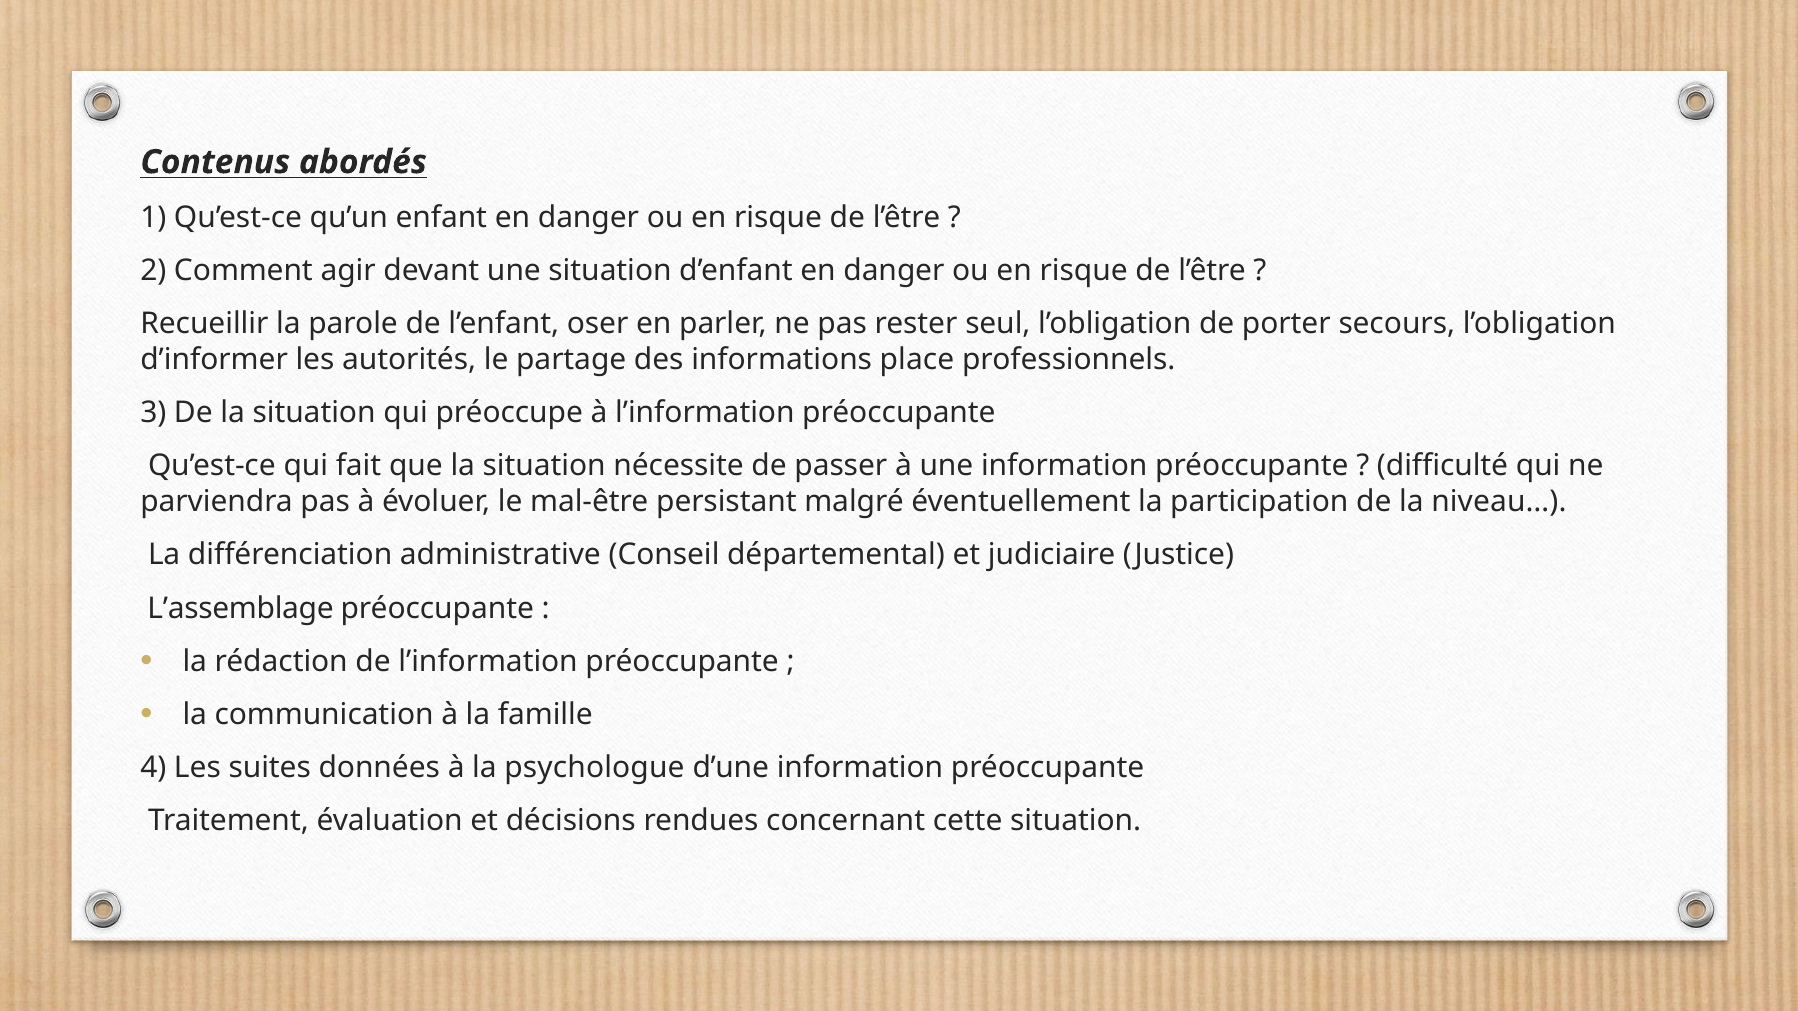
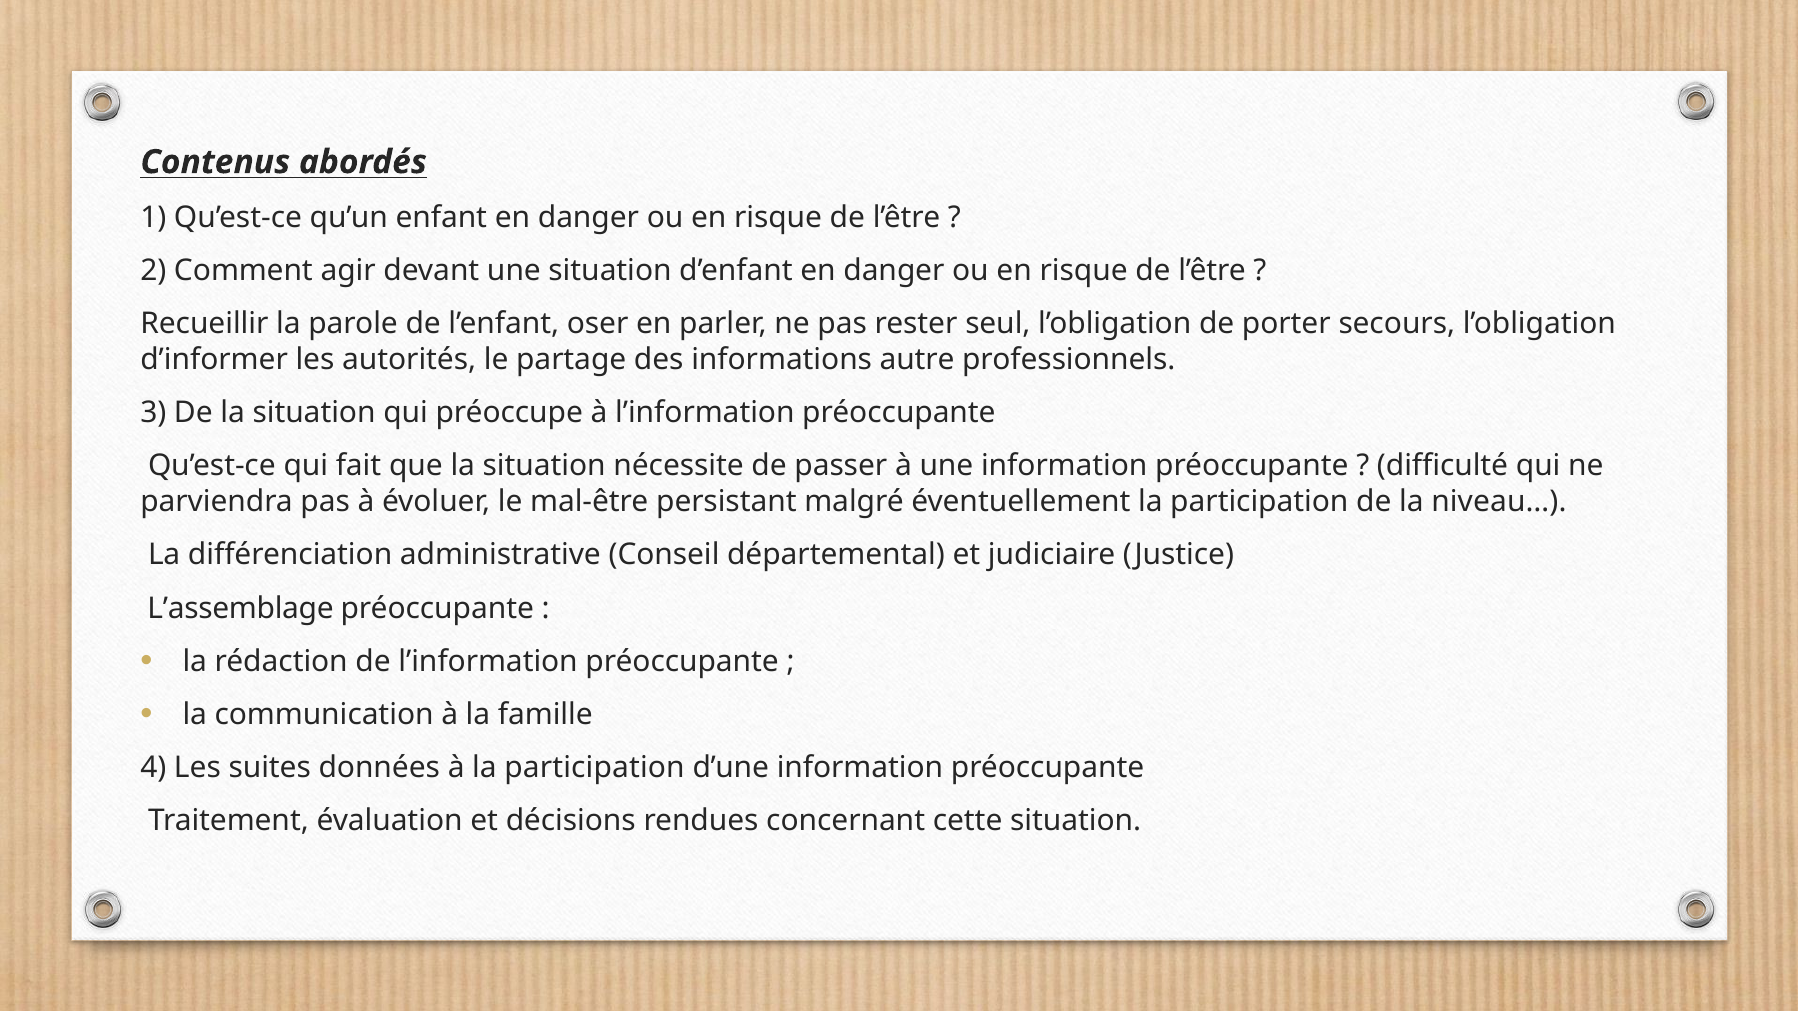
place: place -> autre
à la psychologue: psychologue -> participation
